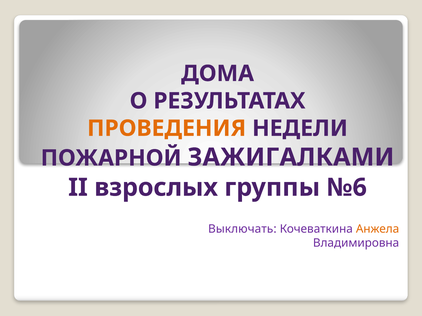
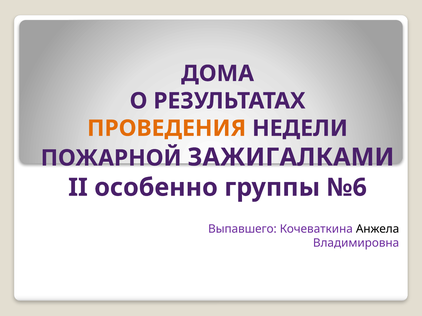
взрослых: взрослых -> особенно
Выключать: Выключать -> Выпавшего
Анжела colour: orange -> black
